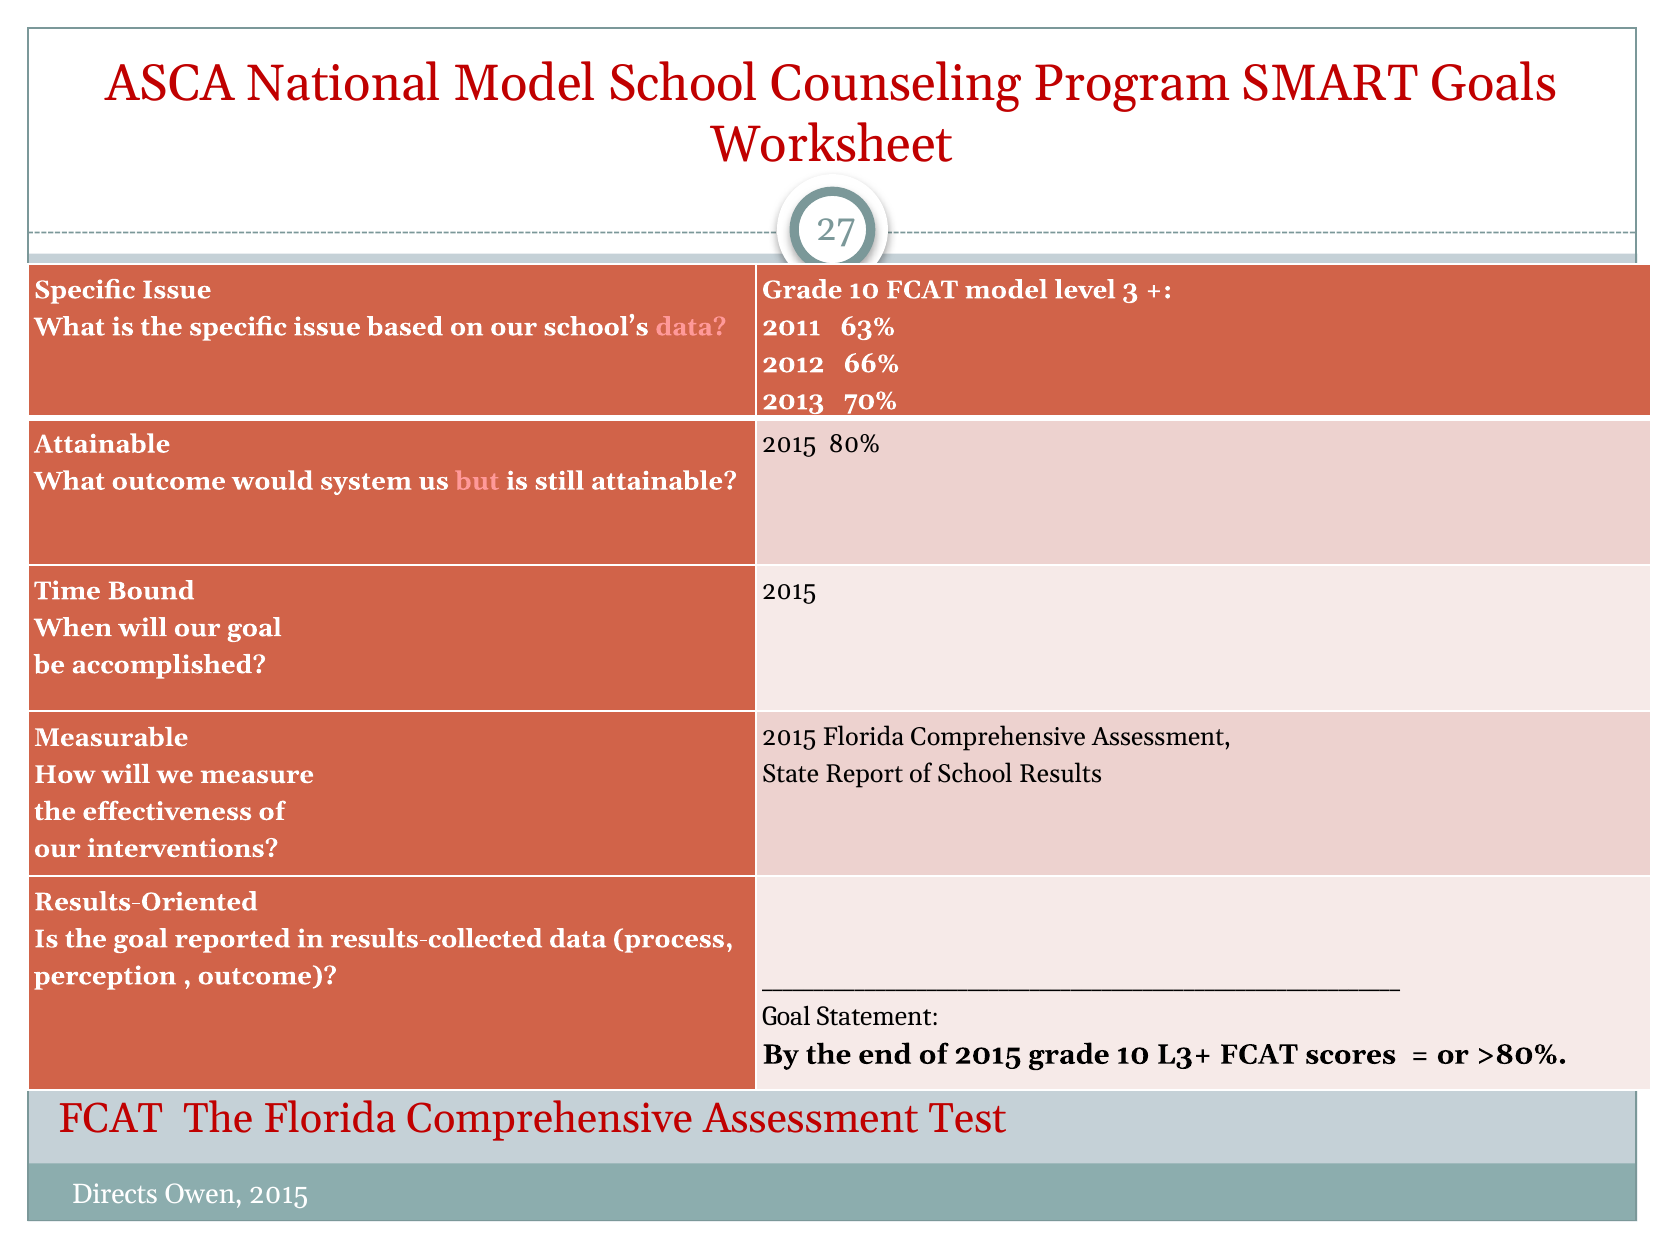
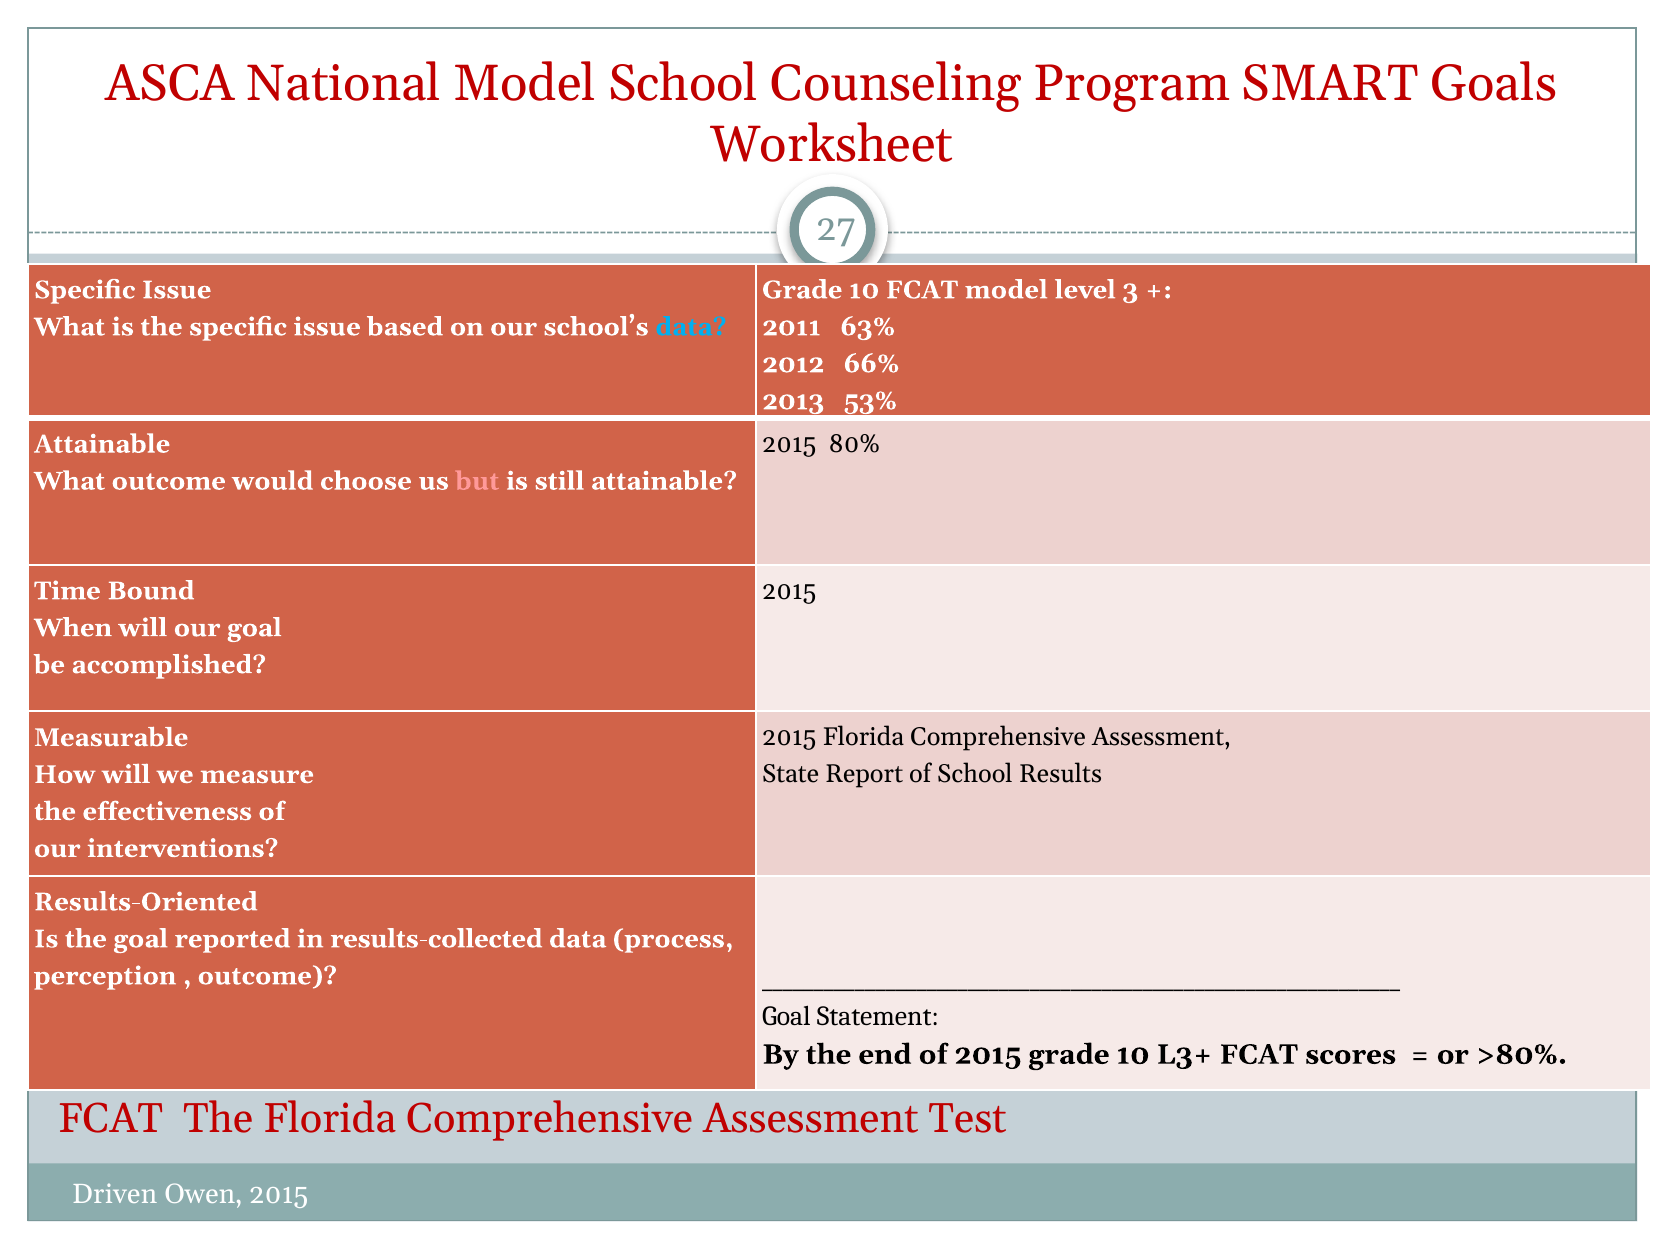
data at (691, 327) colour: pink -> light blue
70%: 70% -> 53%
system: system -> choose
Directs: Directs -> Driven
